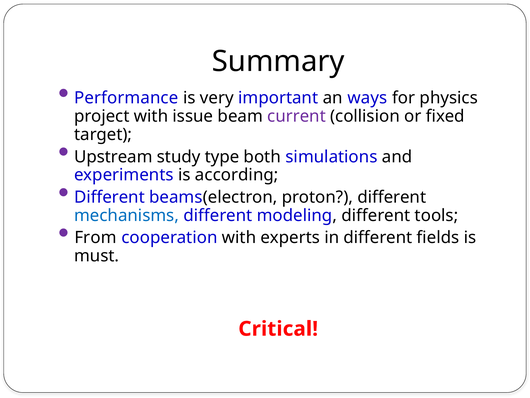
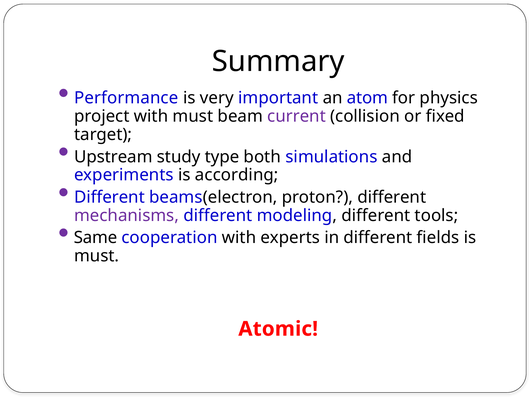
ways: ways -> atom
with issue: issue -> must
mechanisms colour: blue -> purple
From: From -> Same
Critical: Critical -> Atomic
